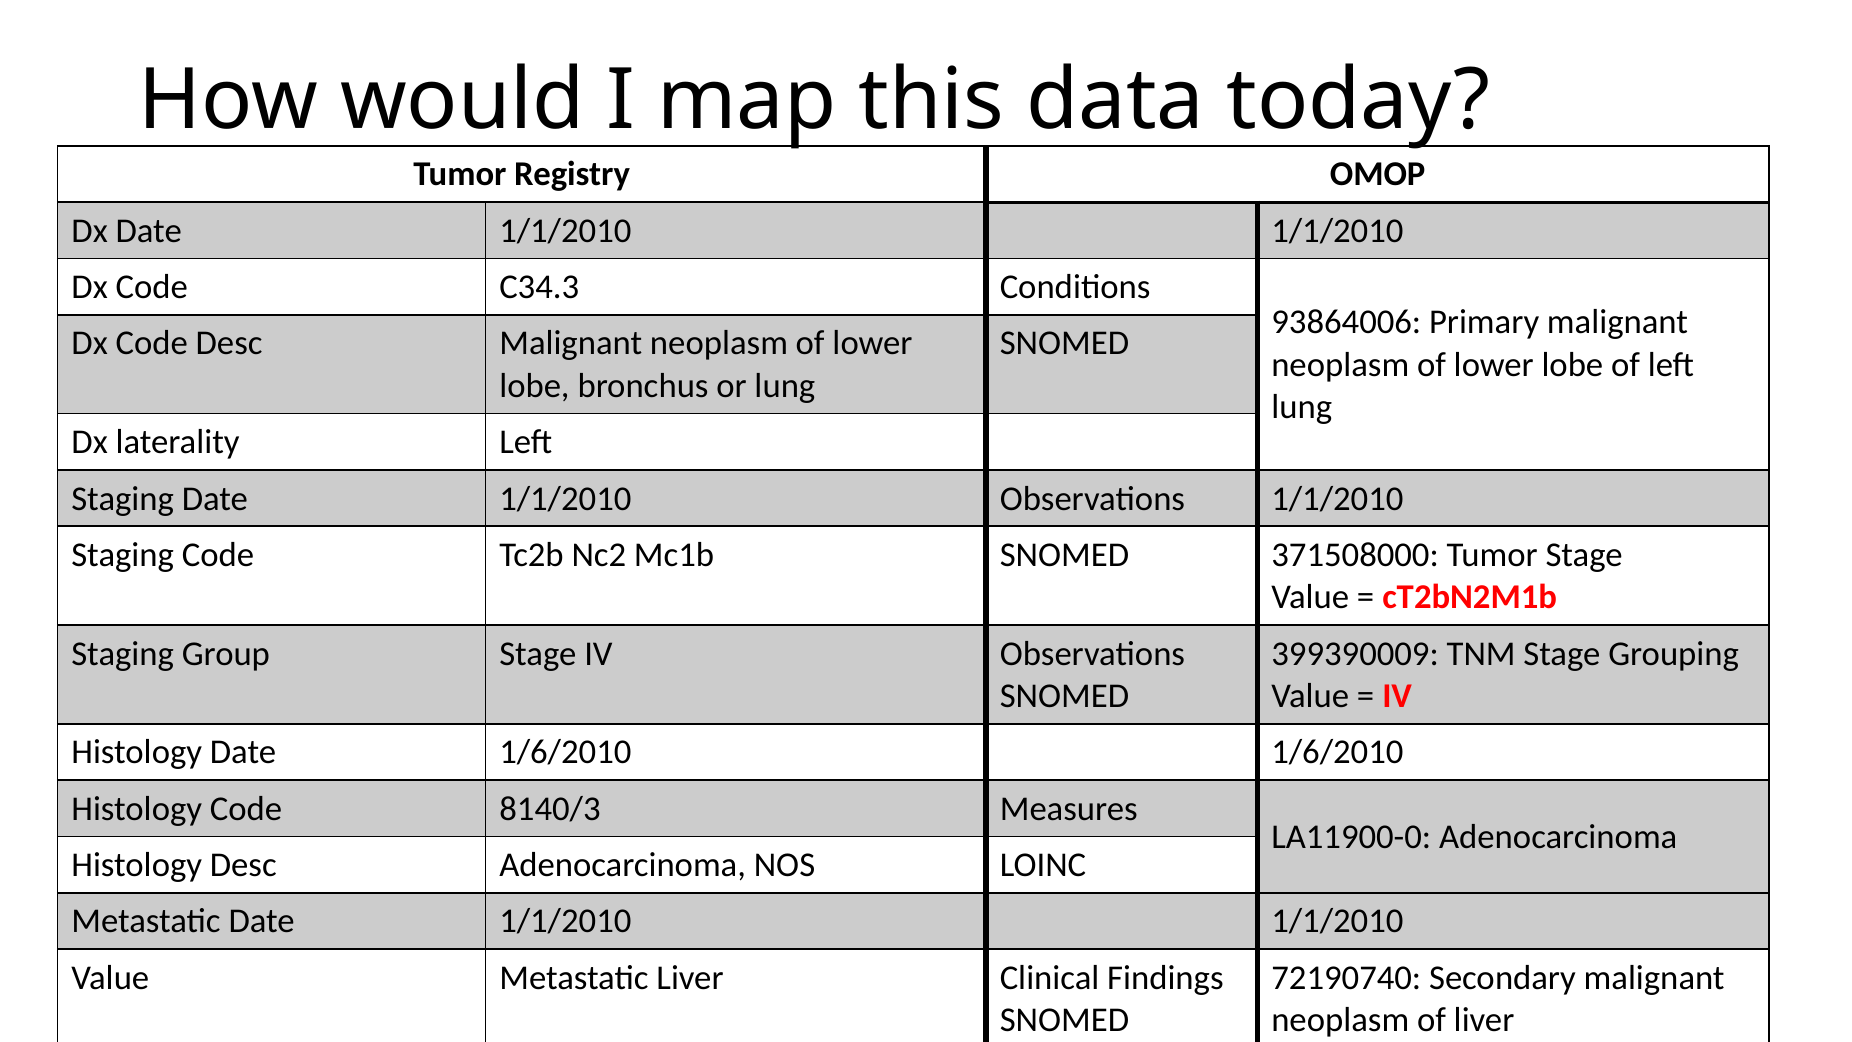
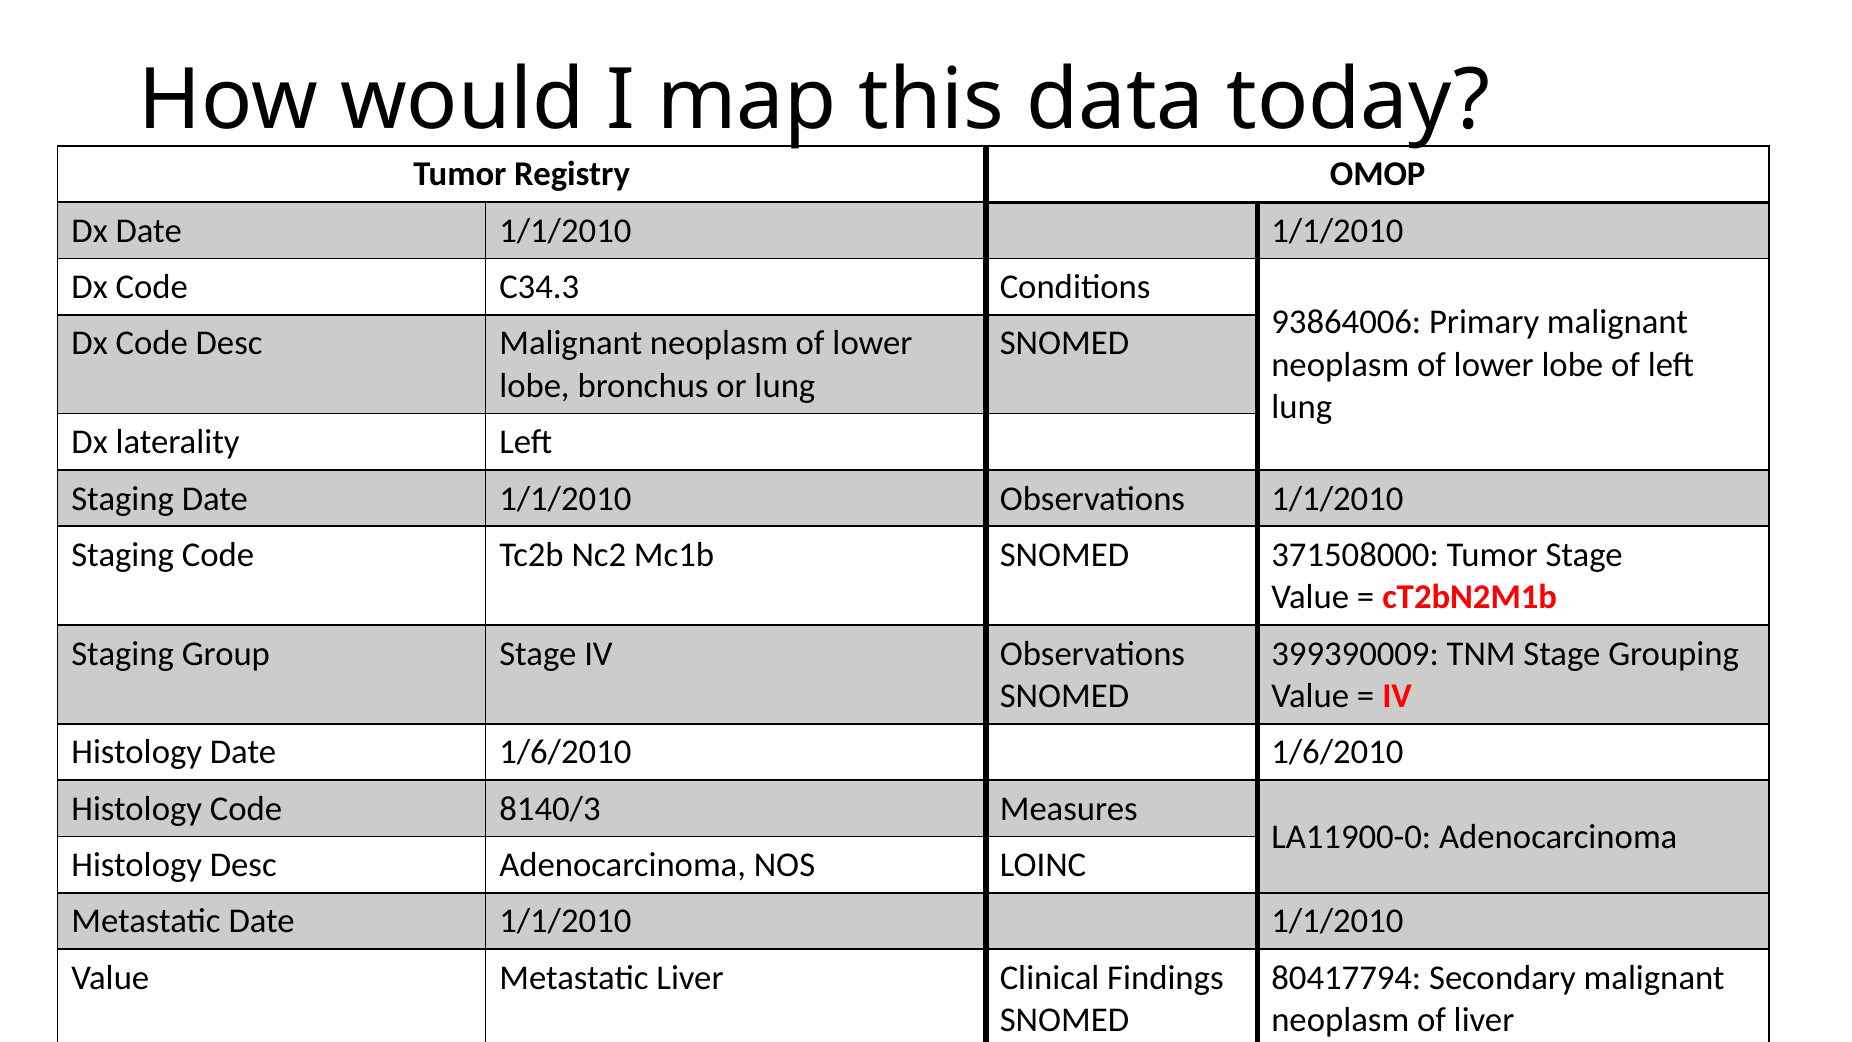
72190740: 72190740 -> 80417794
